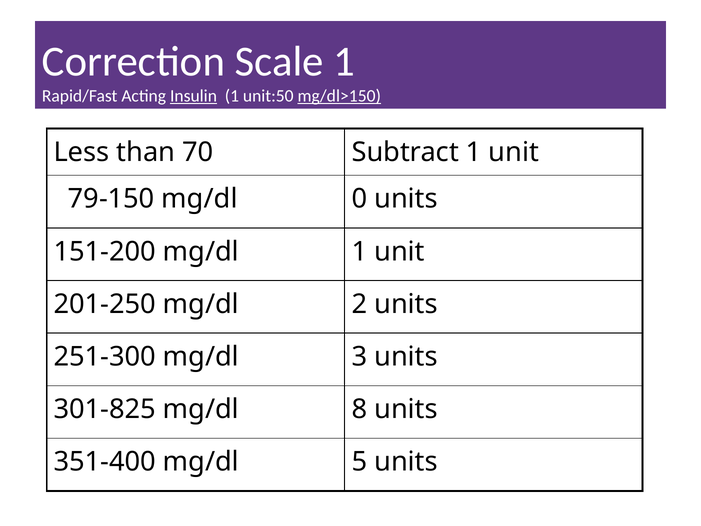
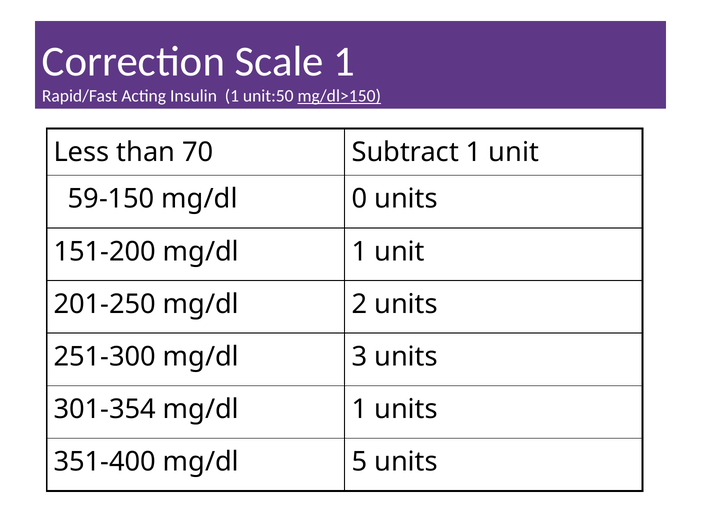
Insulin underline: present -> none
79-150: 79-150 -> 59-150
301-825: 301-825 -> 301-354
8 at (359, 409): 8 -> 1
